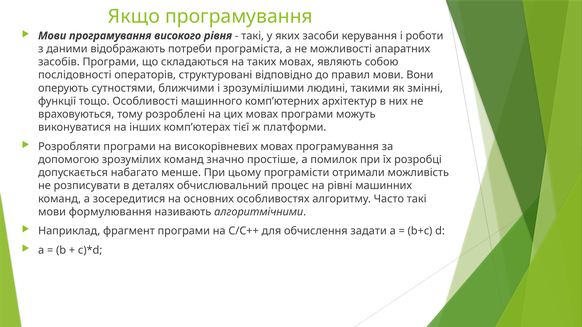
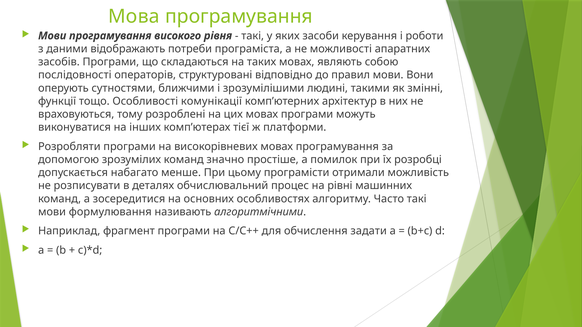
Якщо: Якщо -> Мова
машинного: машинного -> комунікації
